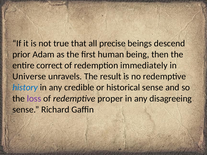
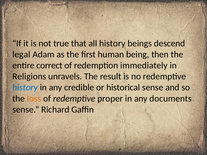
all precise: precise -> history
prior: prior -> legal
Universe: Universe -> Religions
loss colour: purple -> orange
disagreeing: disagreeing -> documents
